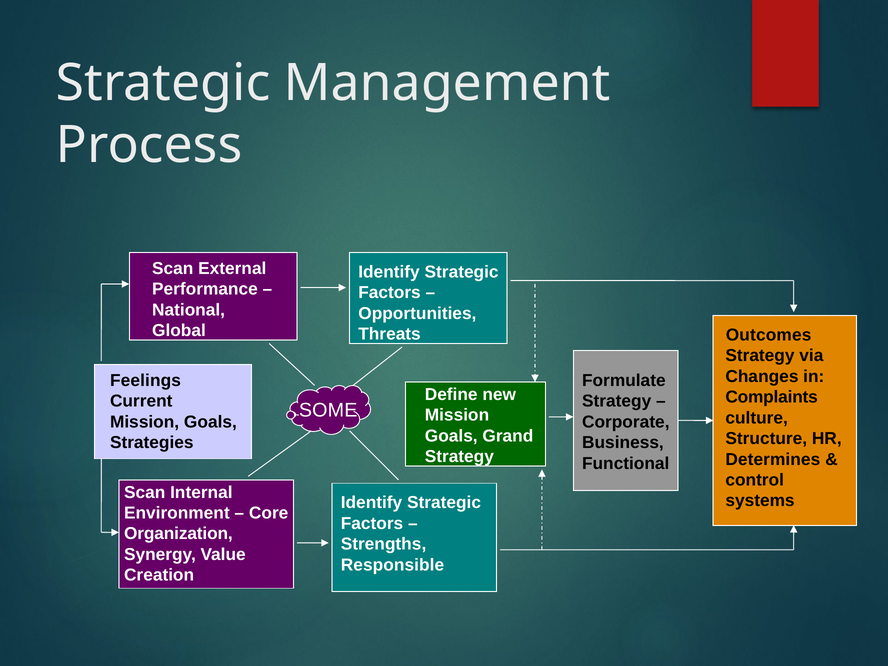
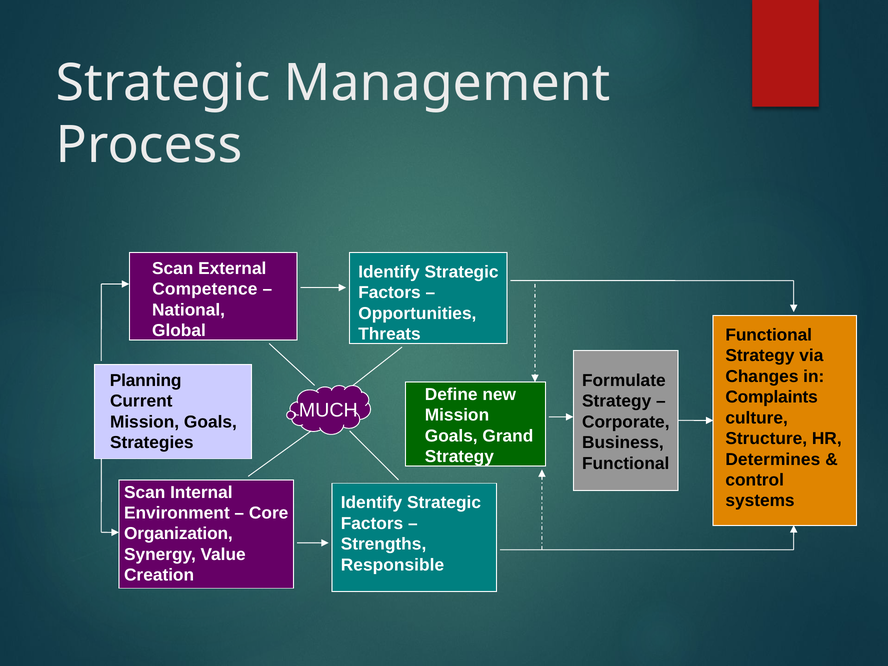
Performance: Performance -> Competence
Outcomes at (769, 335): Outcomes -> Functional
Feelings: Feelings -> Planning
SOME: SOME -> MUCH
